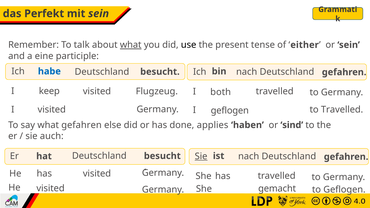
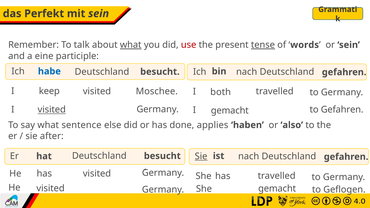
use colour: black -> red
tense underline: none -> present
either: either -> words
Flugzeug: Flugzeug -> Moschee
visited at (52, 110) underline: none -> present
I geflogen: geflogen -> gemacht
to Travelled: Travelled -> Gefahren
what gefahren: gefahren -> sentence
sind: sind -> also
auch: auch -> after
